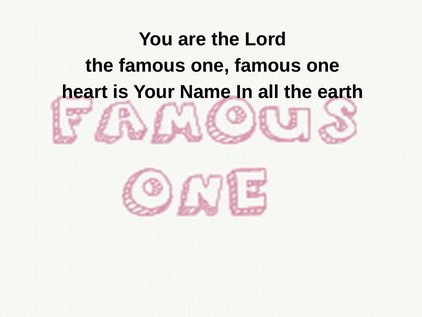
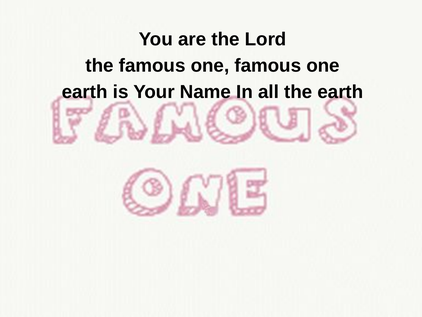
heart at (85, 92): heart -> earth
